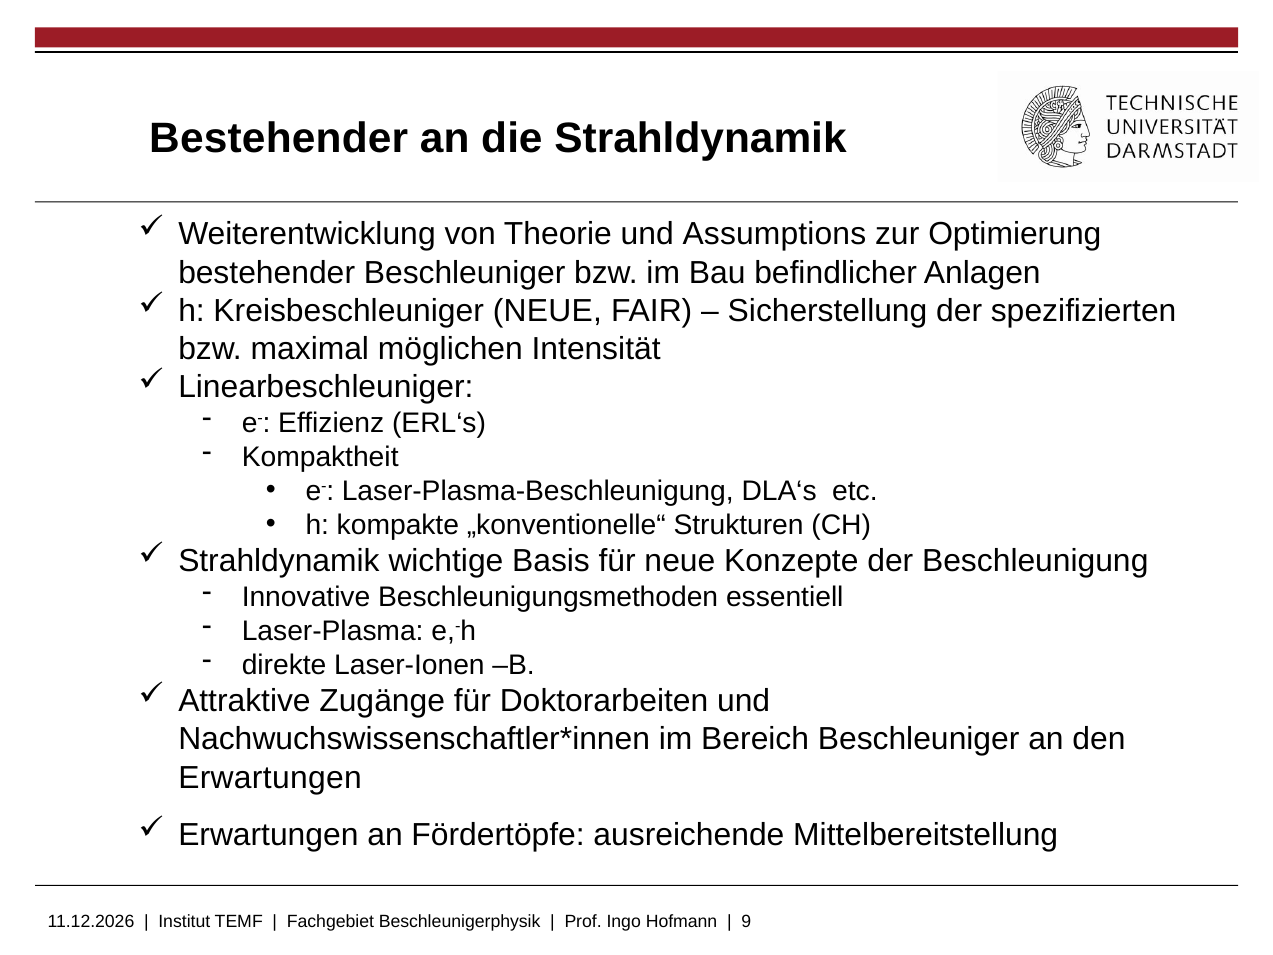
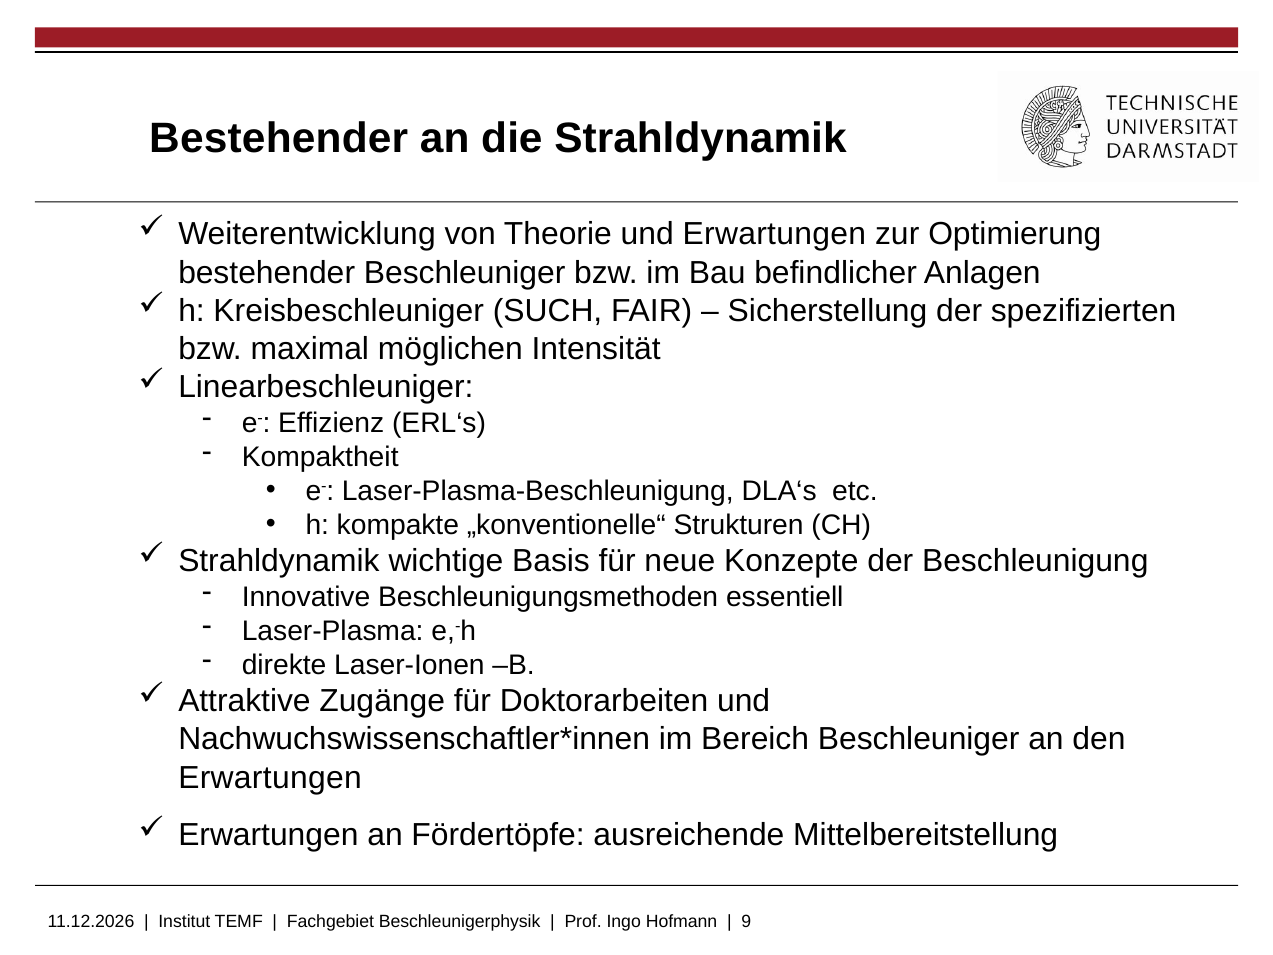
und Assumptions: Assumptions -> Erwartungen
Kreisbeschleuniger NEUE: NEUE -> SUCH
